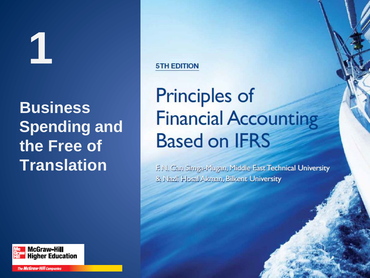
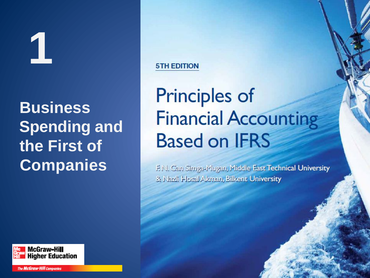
Free: Free -> First
Translation: Translation -> Companies
